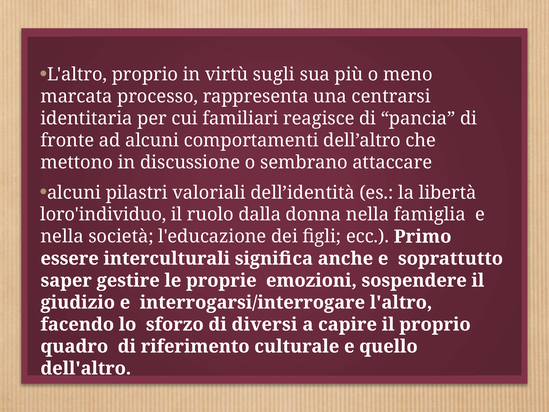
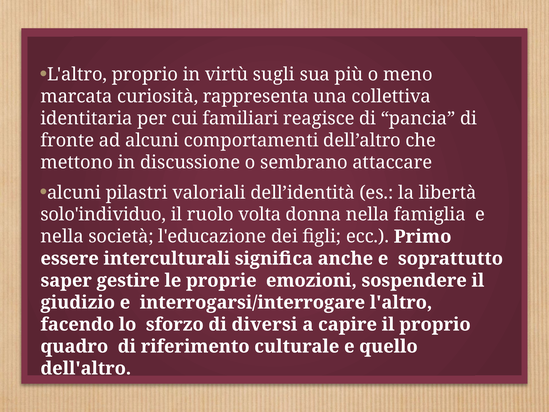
processo: processo -> curiosità
centrarsi: centrarsi -> collettiva
loro'individuo: loro'individuo -> solo'individuo
dalla: dalla -> volta
